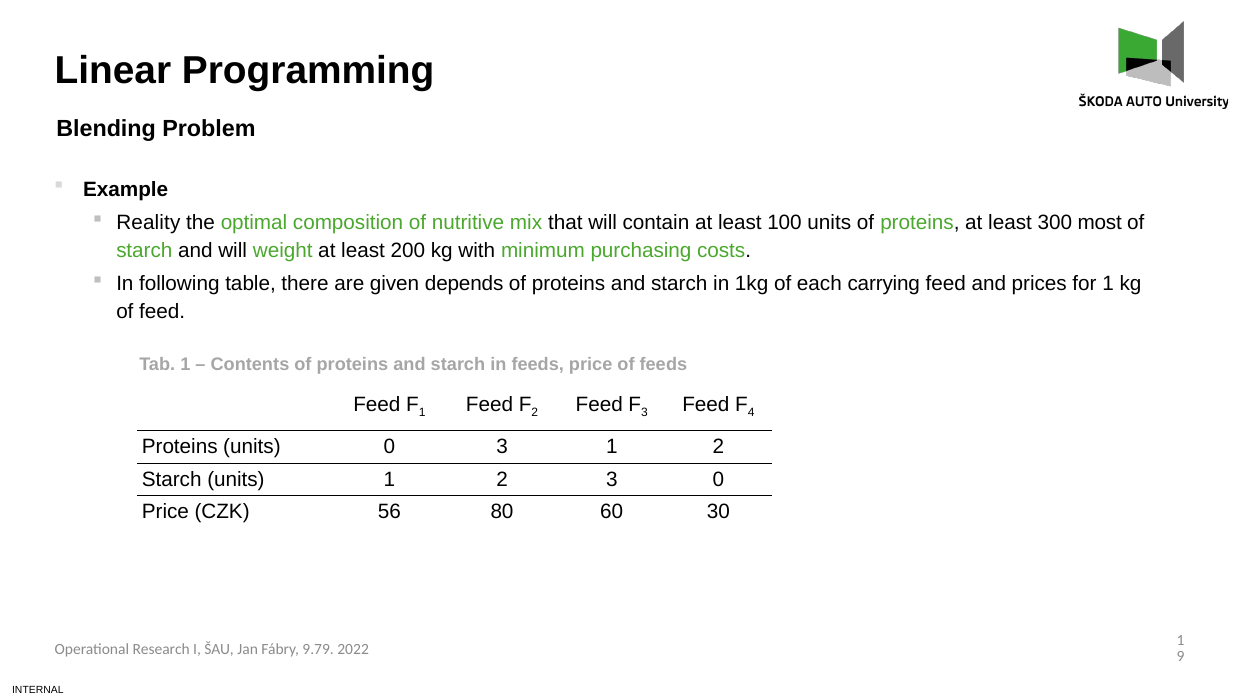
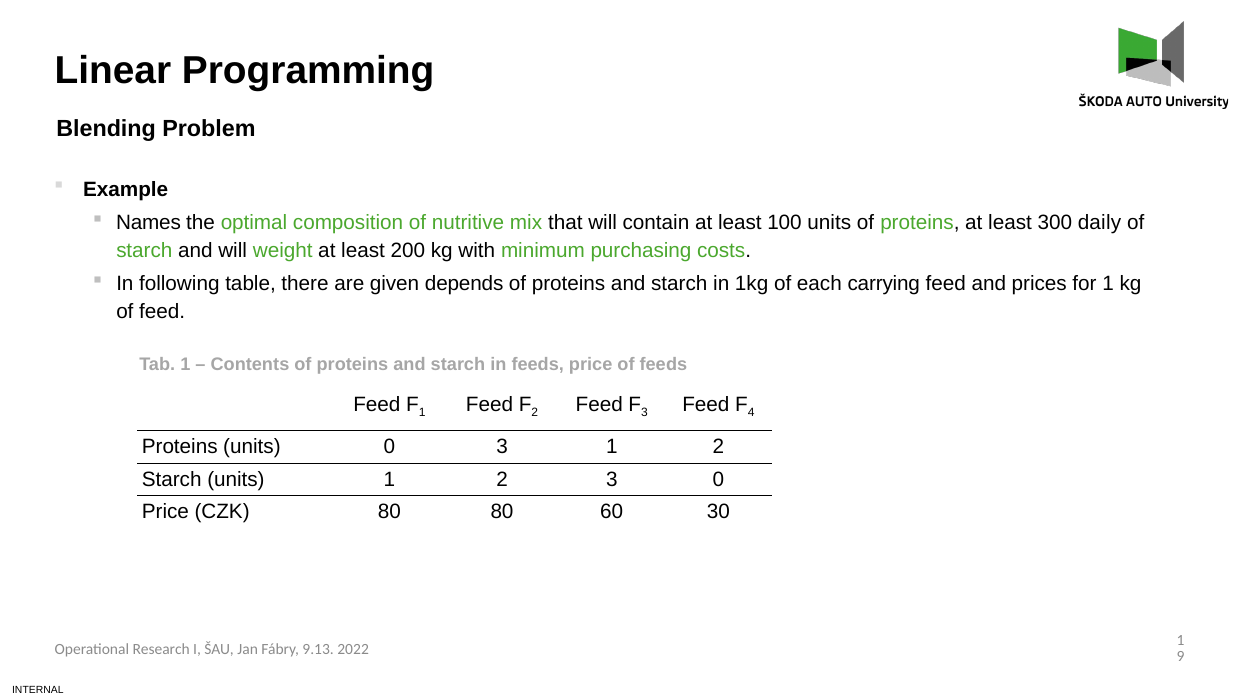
Reality: Reality -> Names
most: most -> daily
CZK 56: 56 -> 80
9.79: 9.79 -> 9.13
